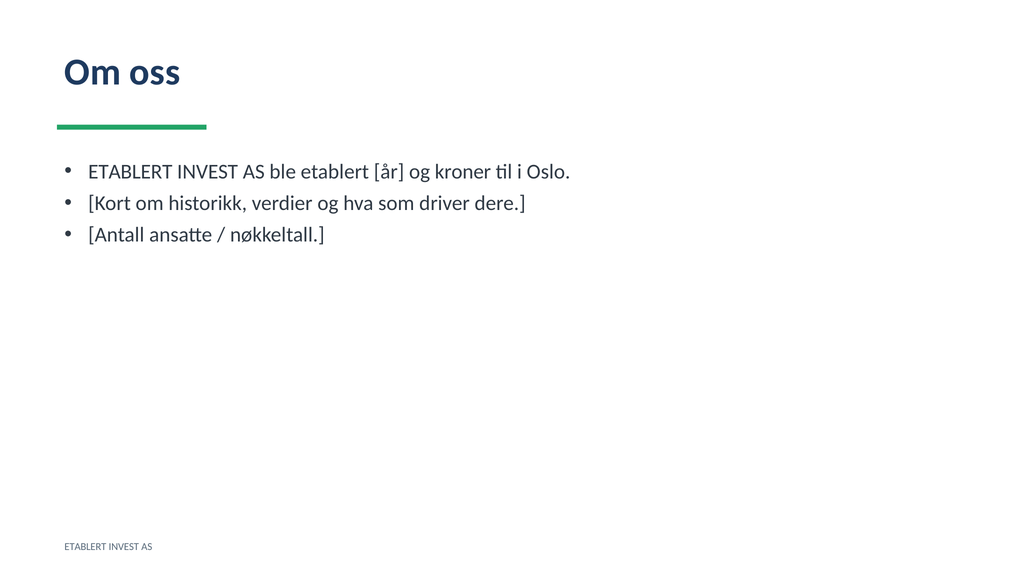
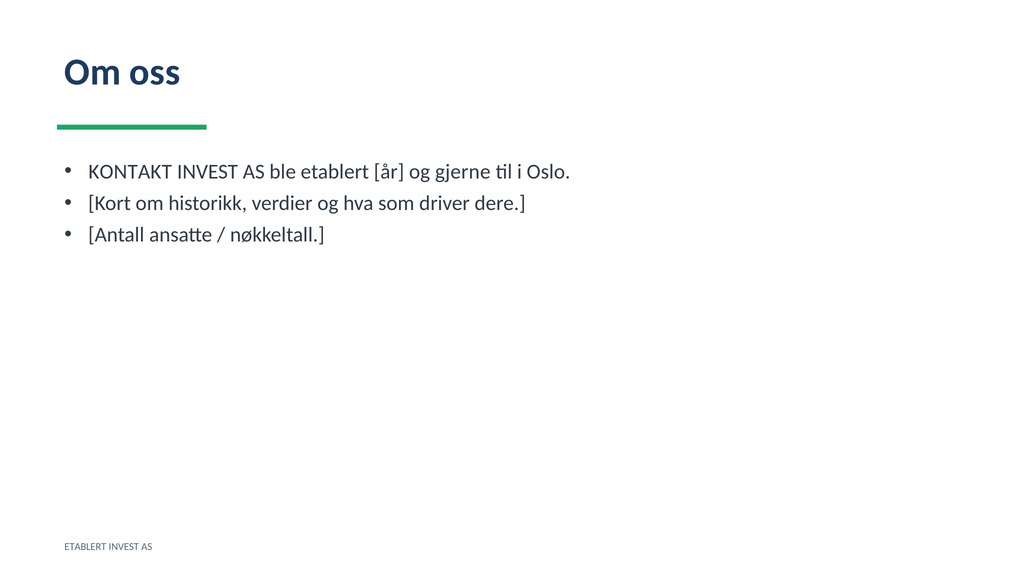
ETABLERT at (130, 172): ETABLERT -> KONTAKT
kroner: kroner -> gjerne
